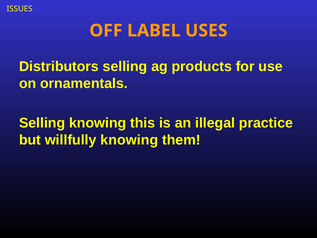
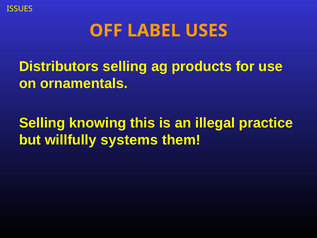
willfully knowing: knowing -> systems
